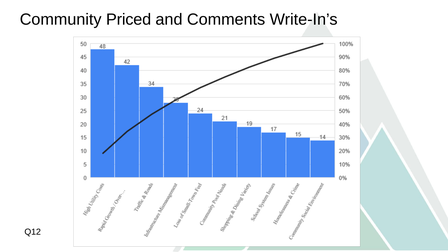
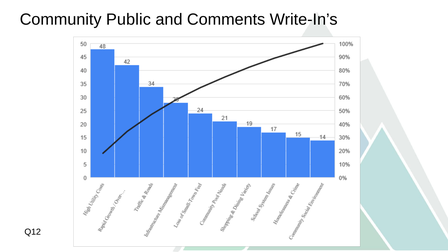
Priced: Priced -> Public
